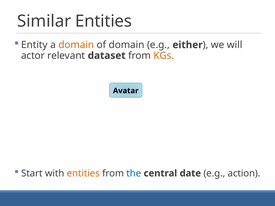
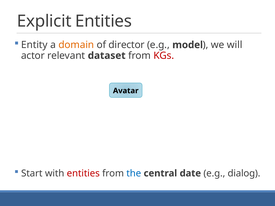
Similar: Similar -> Explicit
of domain: domain -> director
either: either -> model
KGs colour: orange -> red
entities at (83, 173) colour: orange -> red
action: action -> dialog
